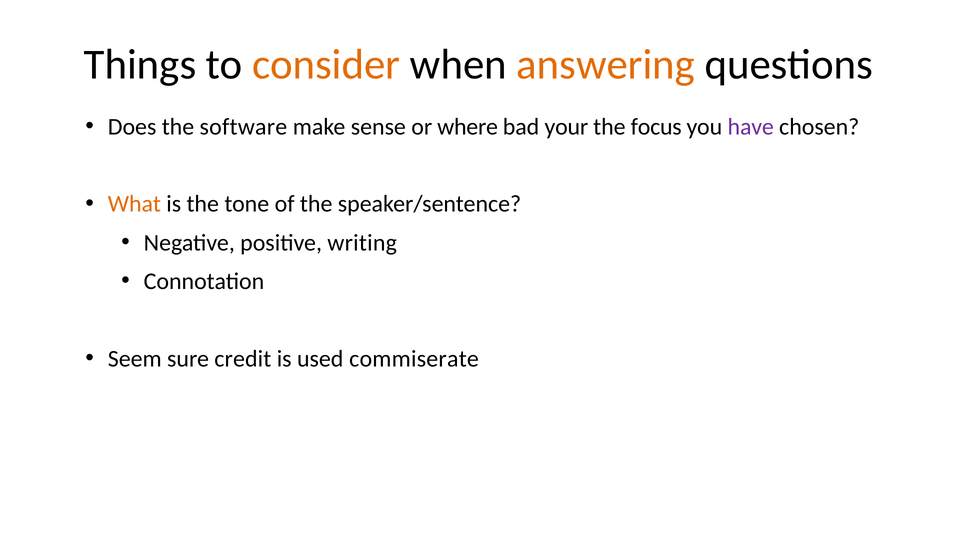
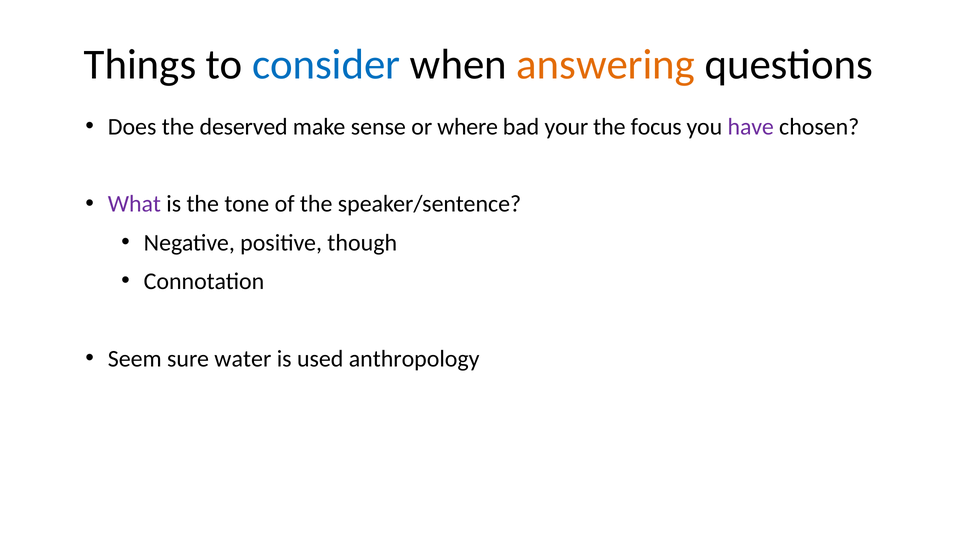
consider colour: orange -> blue
software: software -> deserved
What colour: orange -> purple
writing: writing -> though
credit: credit -> water
commiserate: commiserate -> anthropology
